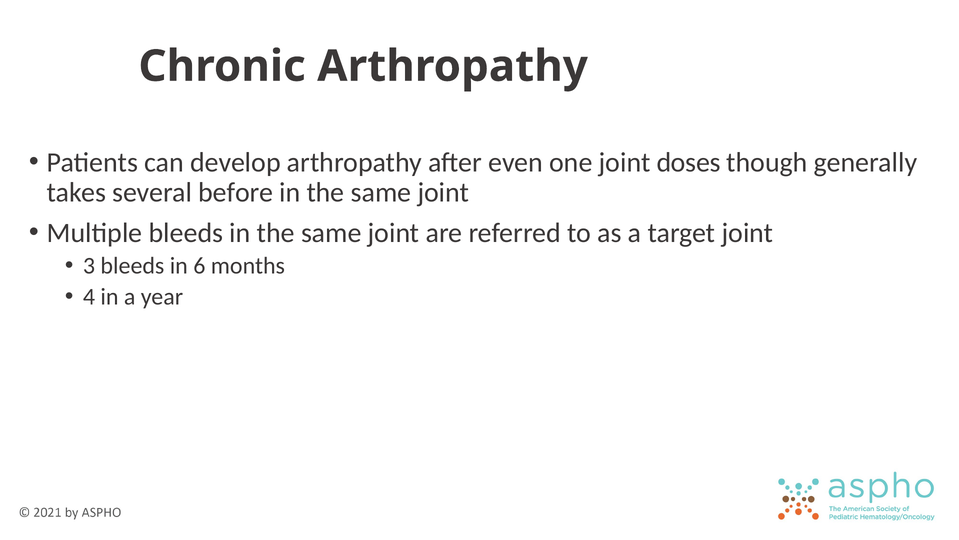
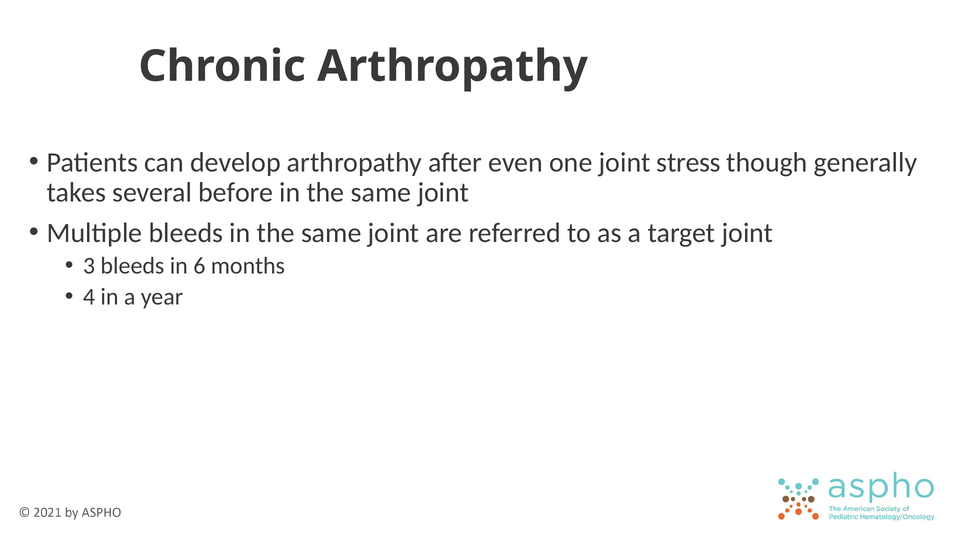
doses: doses -> stress
